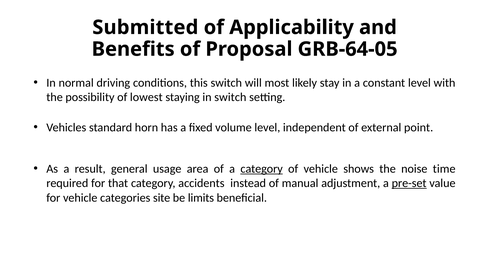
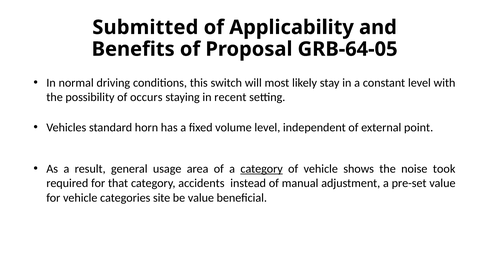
lowest: lowest -> occurs
in switch: switch -> recent
time: time -> took
pre-set underline: present -> none
be limits: limits -> value
